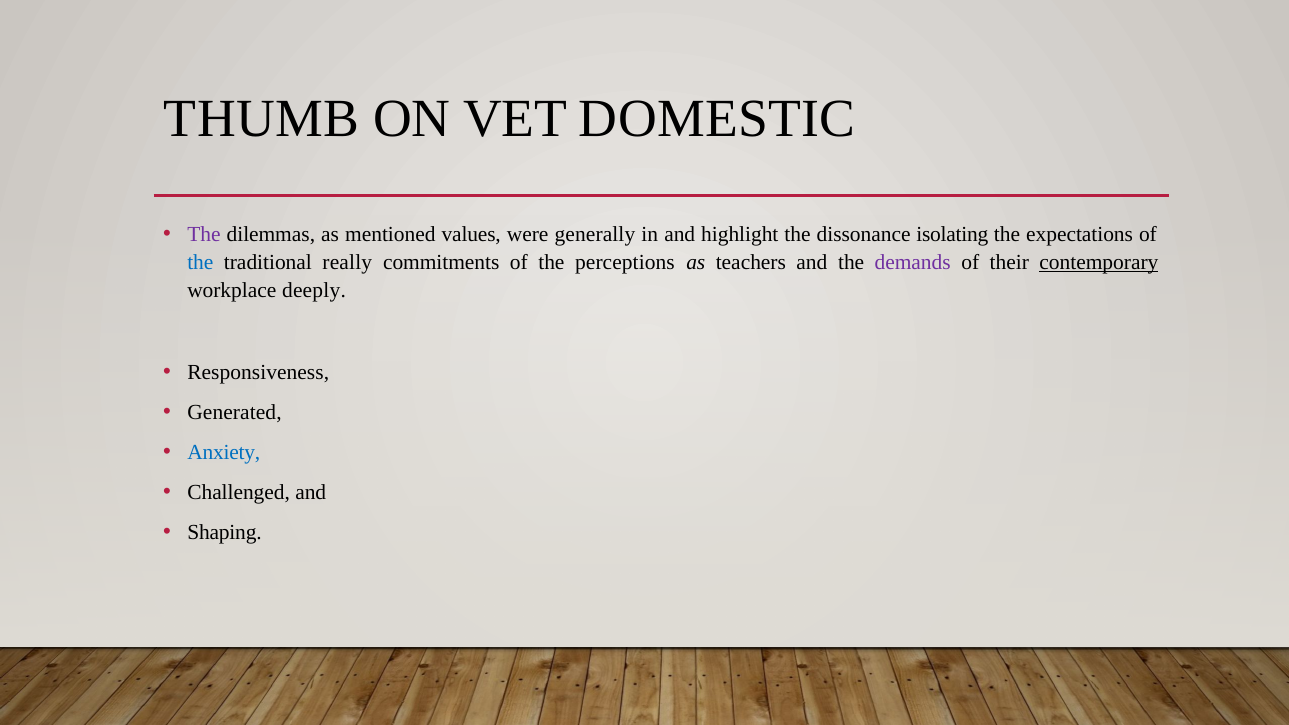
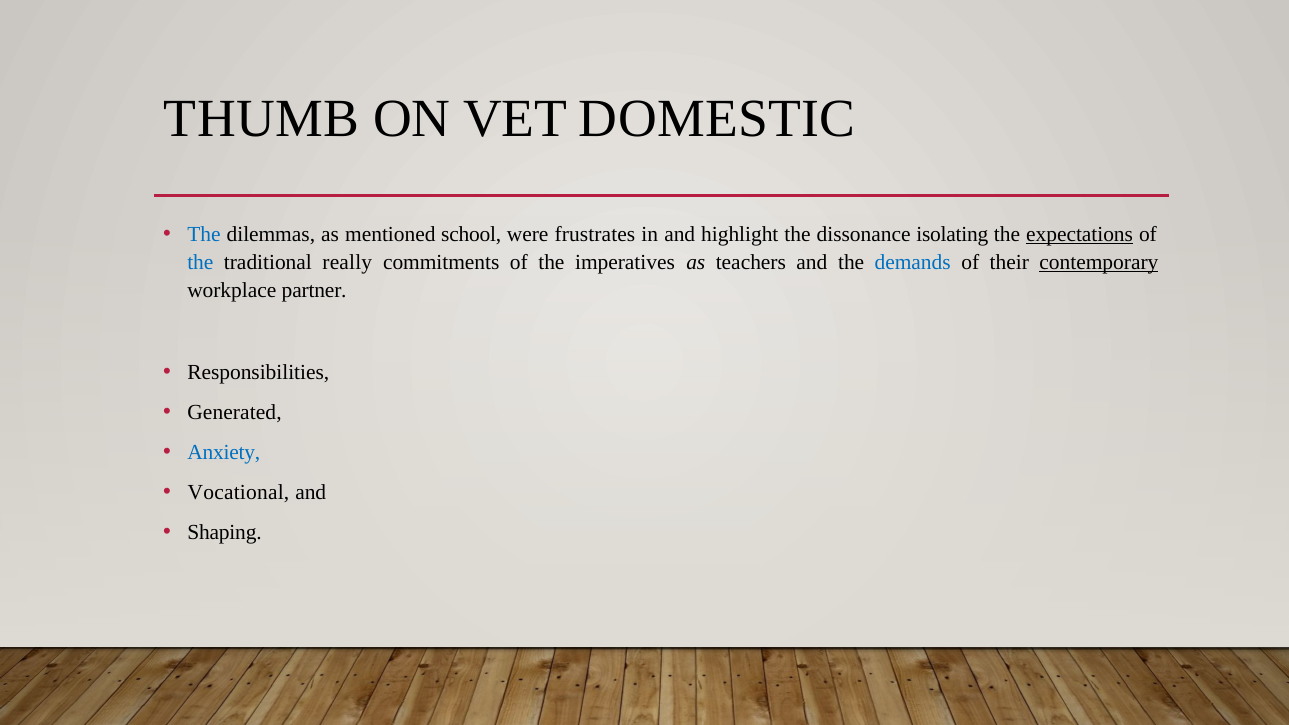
The at (204, 234) colour: purple -> blue
values: values -> school
generally: generally -> frustrates
expectations underline: none -> present
perceptions: perceptions -> imperatives
demands colour: purple -> blue
deeply: deeply -> partner
Responsiveness: Responsiveness -> Responsibilities
Challenged: Challenged -> Vocational
